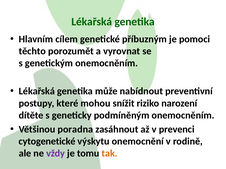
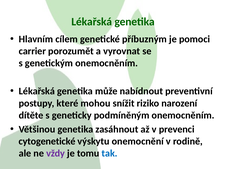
těchto: těchto -> carrier
Většinou poradna: poradna -> genetika
tak colour: orange -> blue
